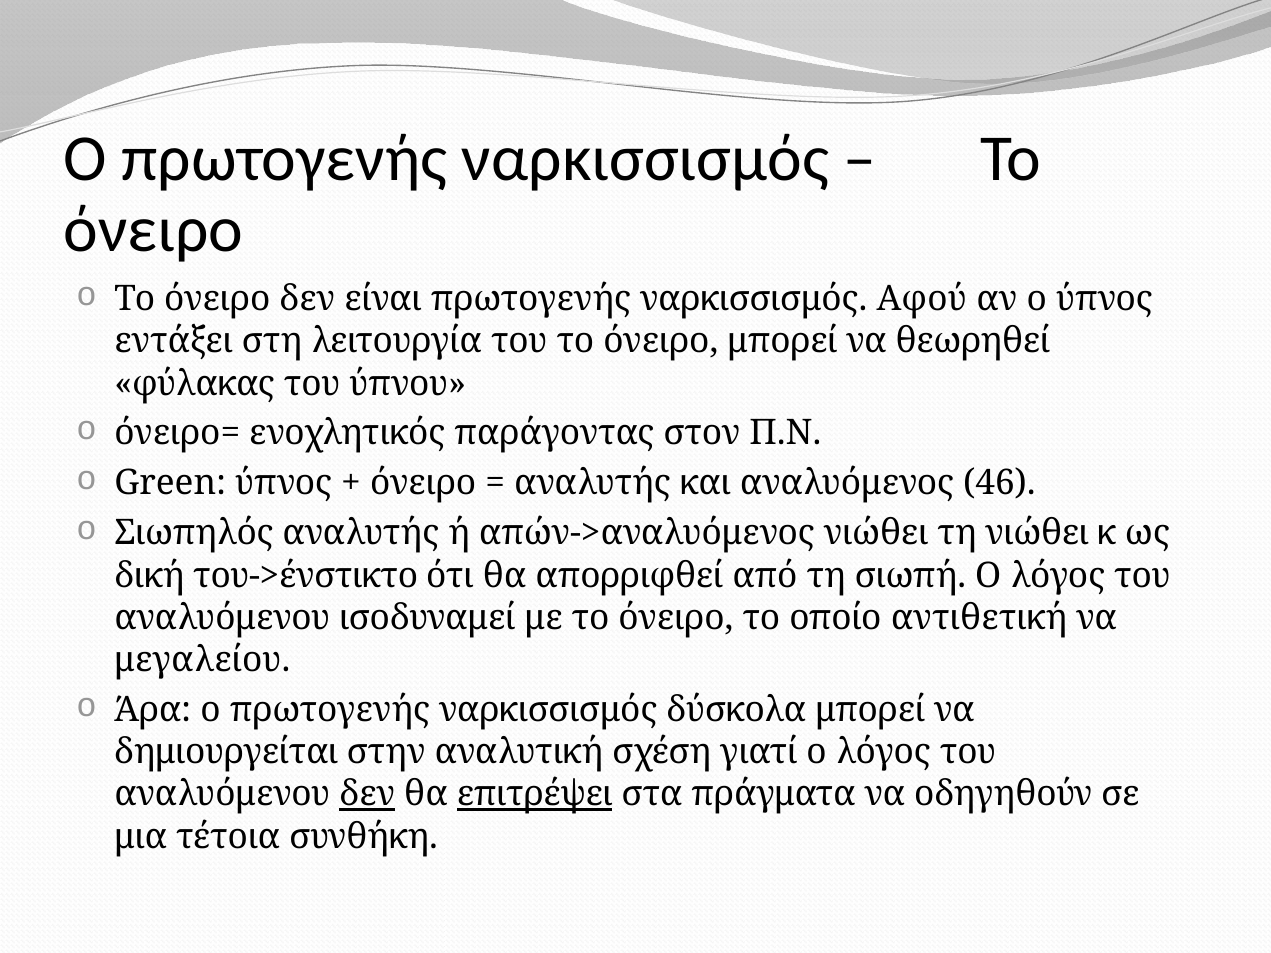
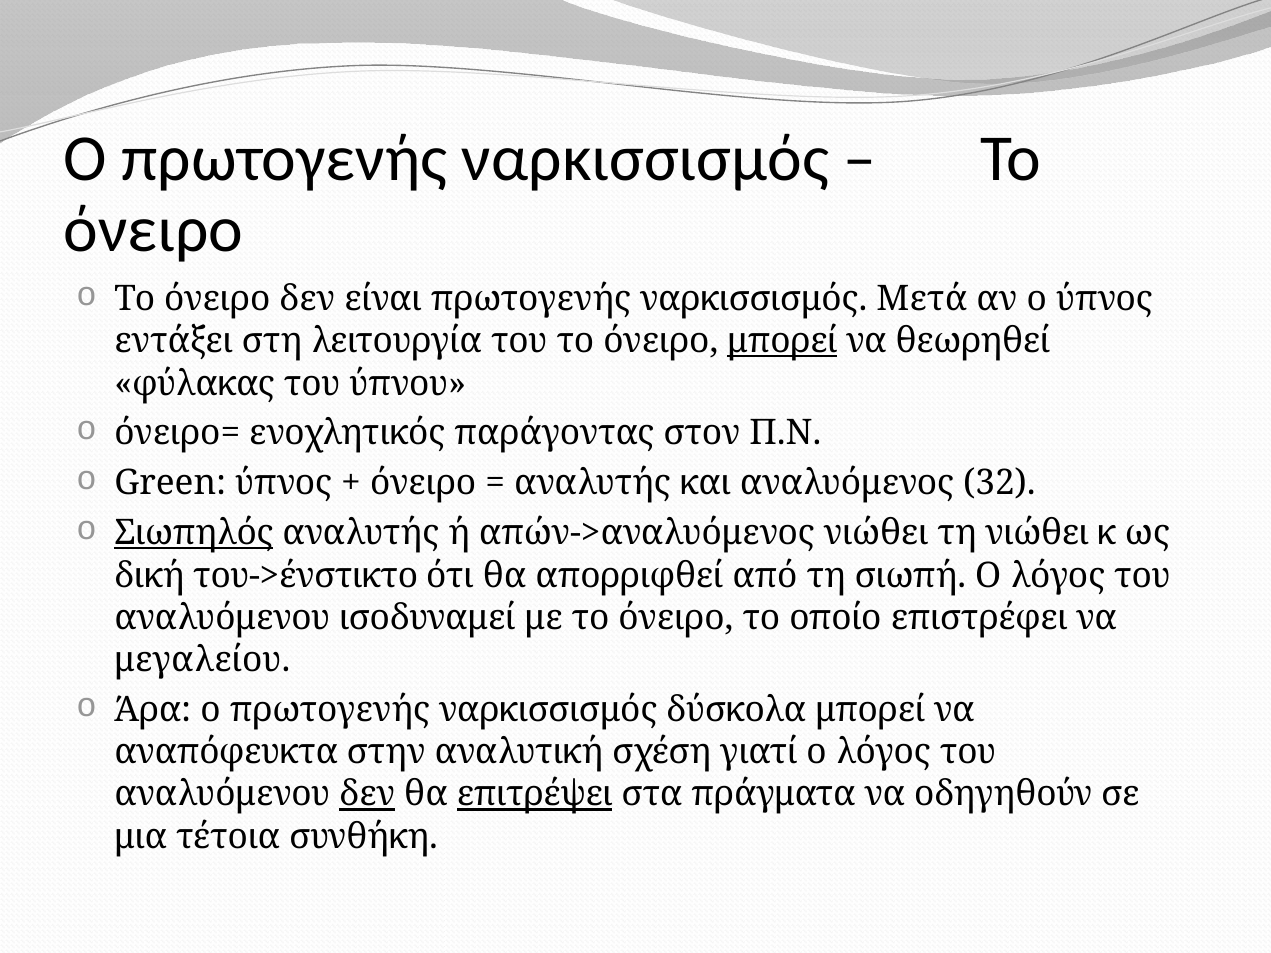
Αφού: Αφού -> Μετά
μπορεί at (782, 341) underline: none -> present
46: 46 -> 32
Σιωπηλός underline: none -> present
αντιθετική: αντιθετική -> επιστρέφει
δημιουργείται: δημιουργείται -> αναπόφευκτα
